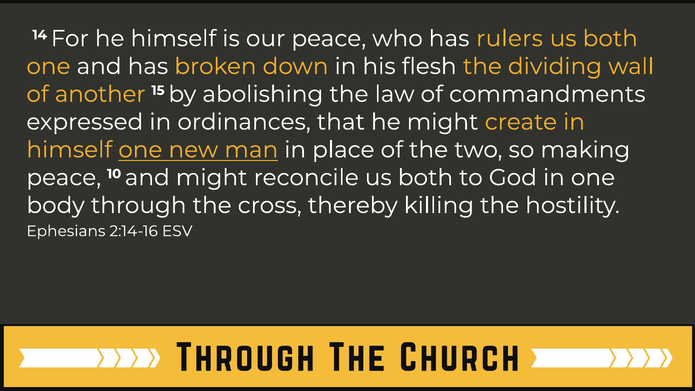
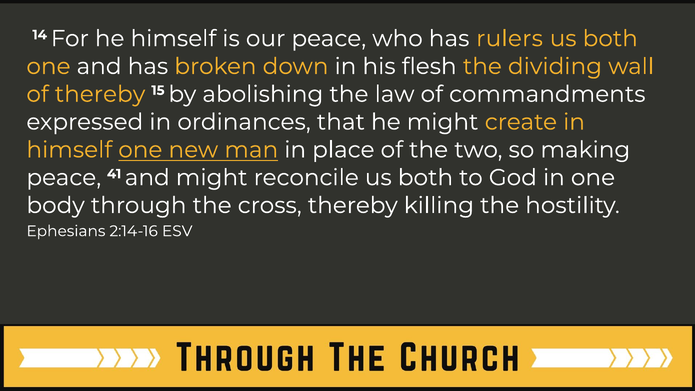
of another: another -> thereby
10: 10 -> 41
